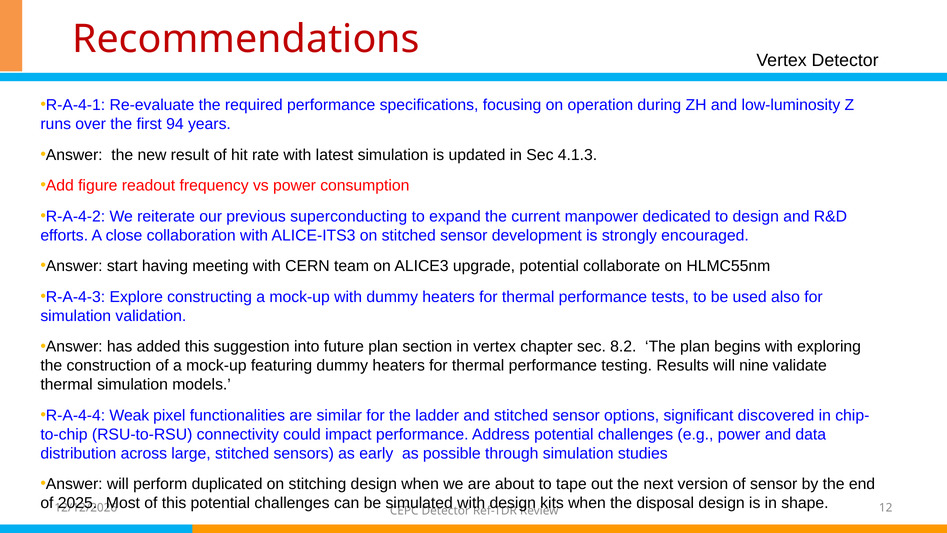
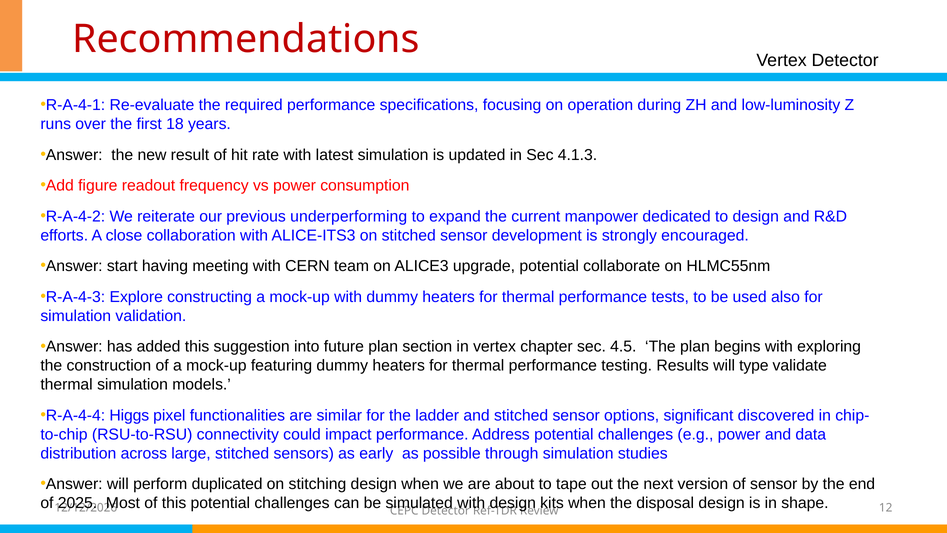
94: 94 -> 18
superconducting: superconducting -> underperforming
8.2: 8.2 -> 4.5
nine: nine -> type
Weak: Weak -> Higgs
